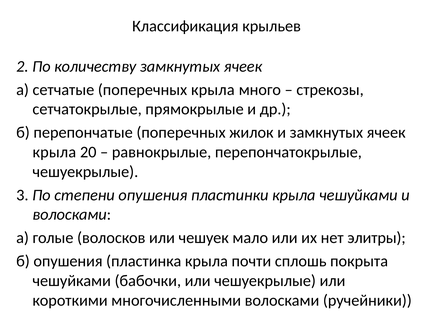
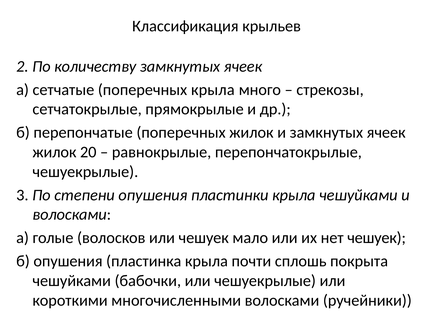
крыла at (54, 152): крыла -> жилок
нет элитры: элитры -> чешуек
